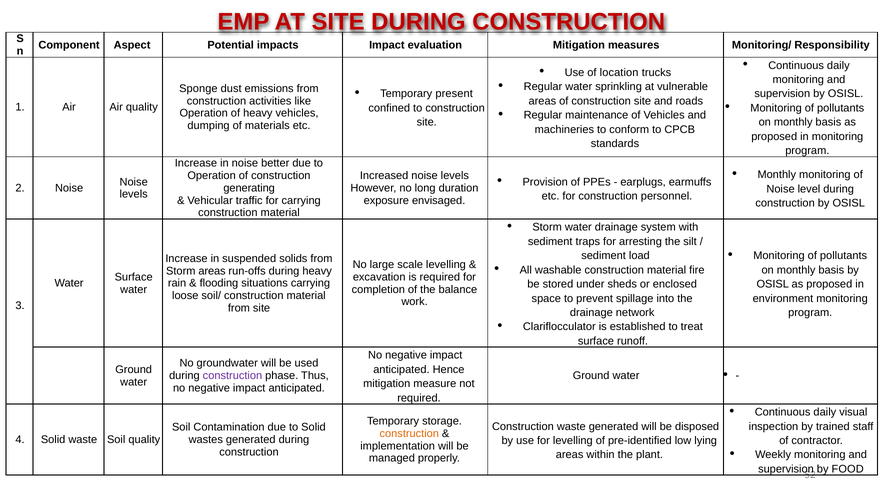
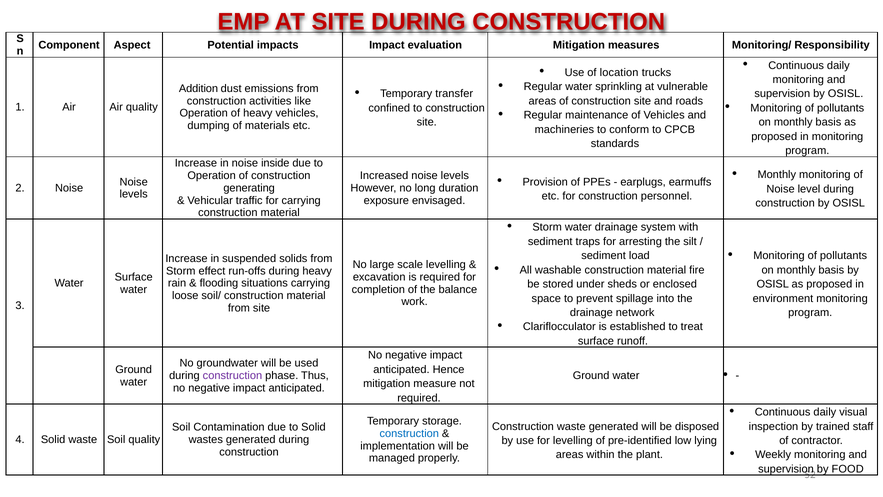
Sponge: Sponge -> Addition
present: present -> transfer
better: better -> inside
Storm areas: areas -> effect
construction at (409, 433) colour: orange -> blue
